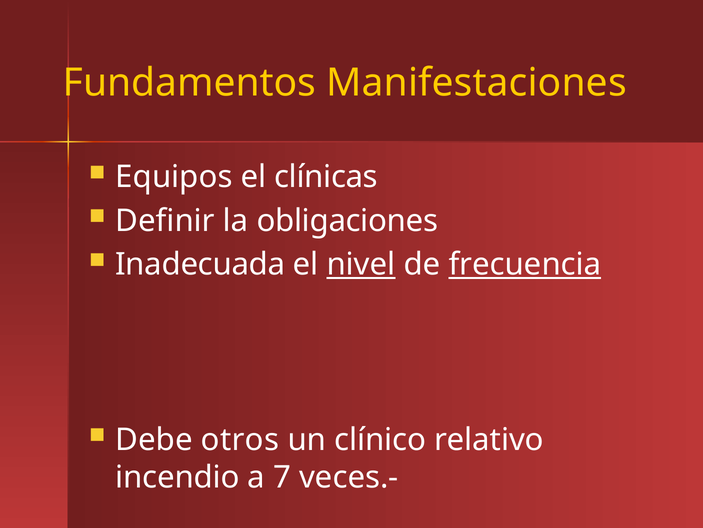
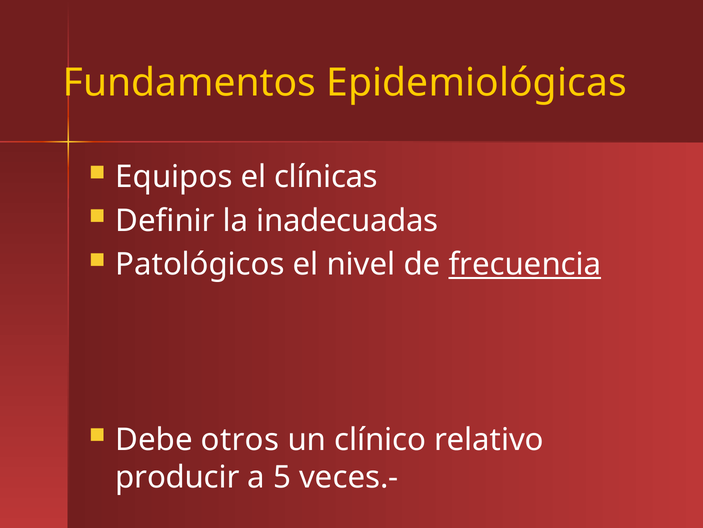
Manifestaciones: Manifestaciones -> Epidemiológicas
obligaciones: obligaciones -> inadecuadas
Inadecuada: Inadecuada -> Patológicos
nivel underline: present -> none
incendio: incendio -> producir
7: 7 -> 5
